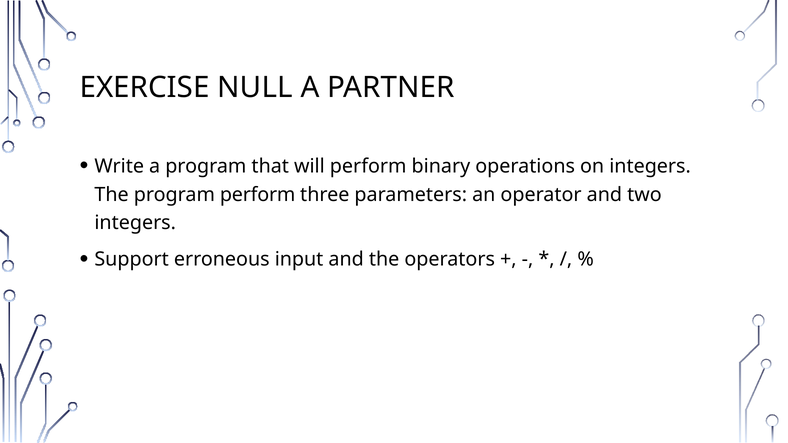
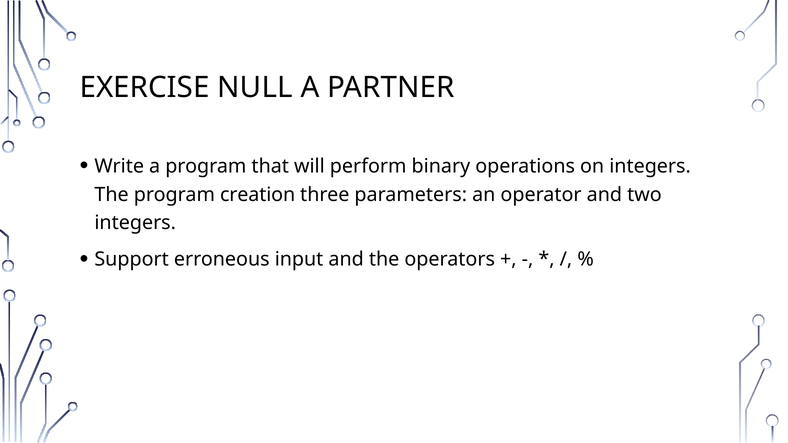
program perform: perform -> creation
